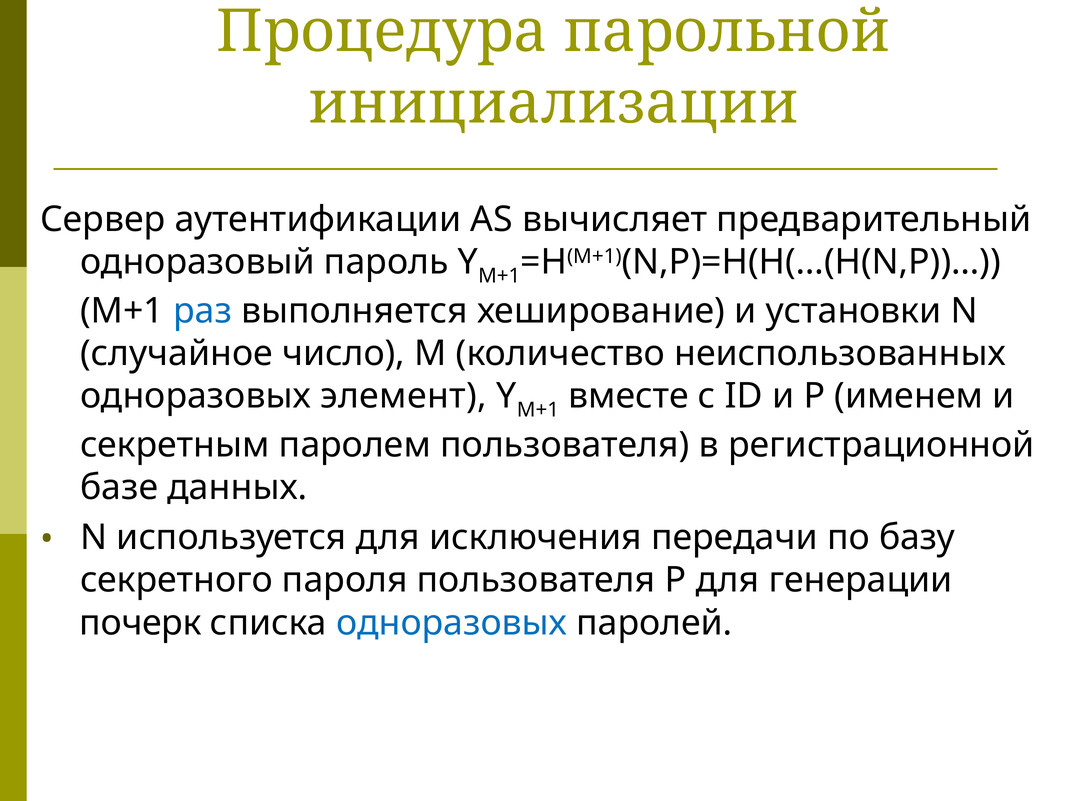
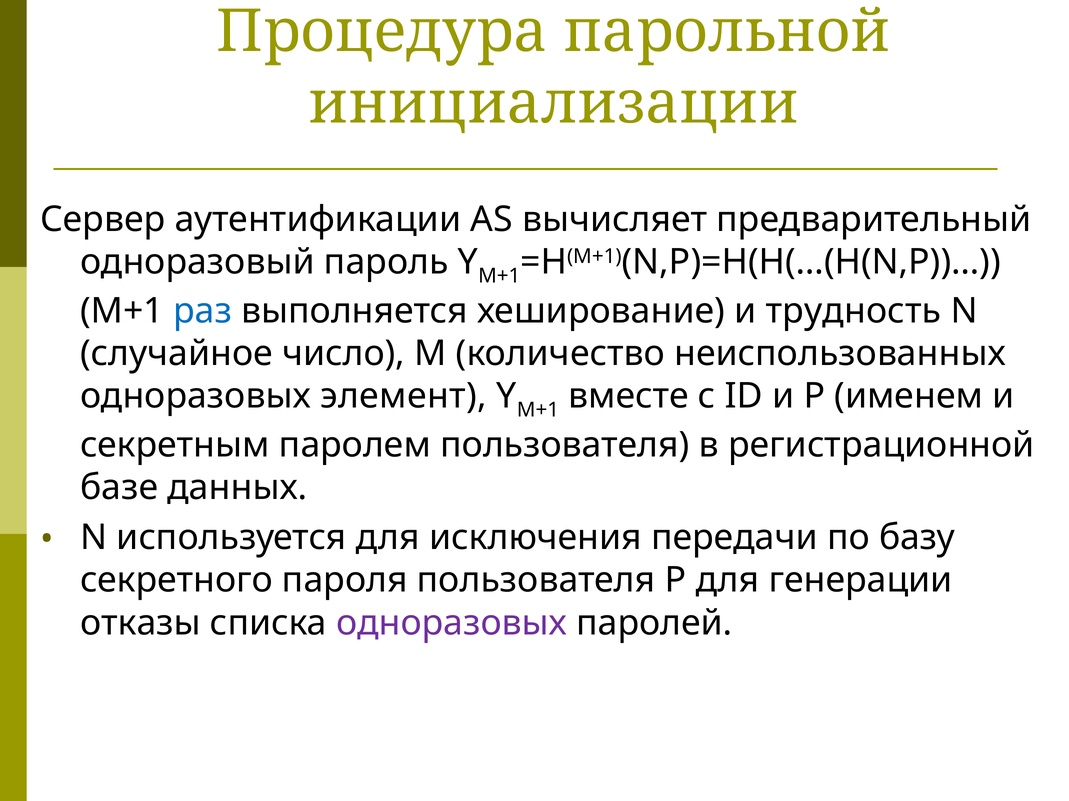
установки: установки -> трудность
почерк: почерк -> отказы
одноразовых at (452, 623) colour: blue -> purple
